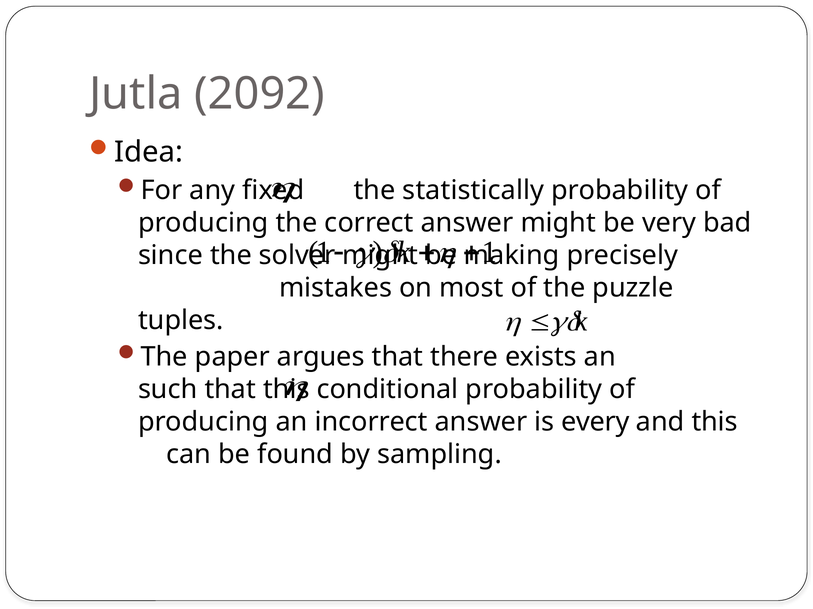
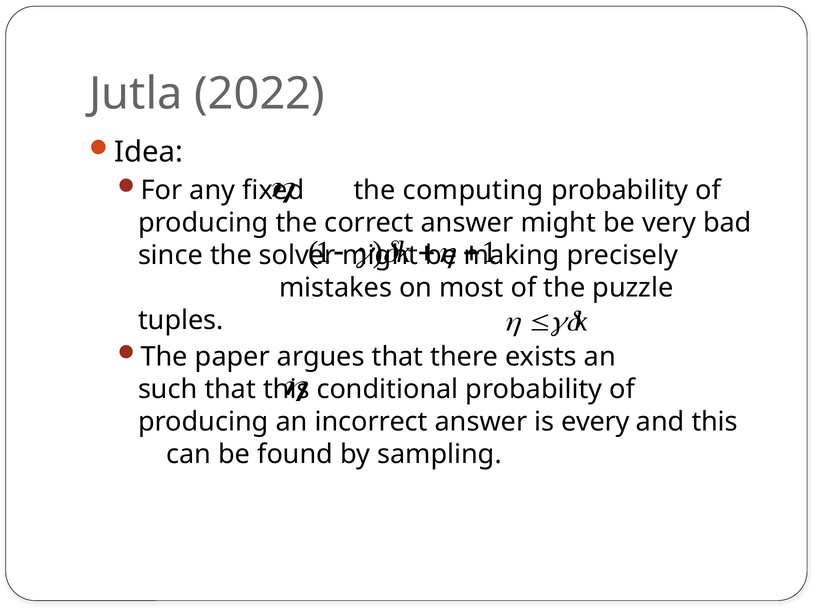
2092: 2092 -> 2022
statistically: statistically -> computing
